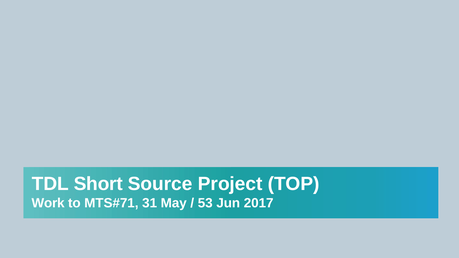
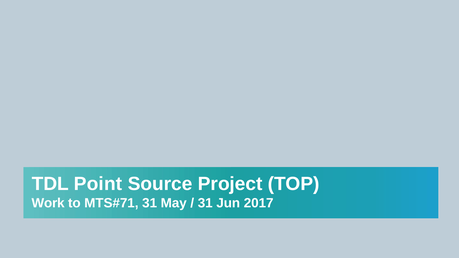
Short: Short -> Point
53 at (205, 203): 53 -> 31
